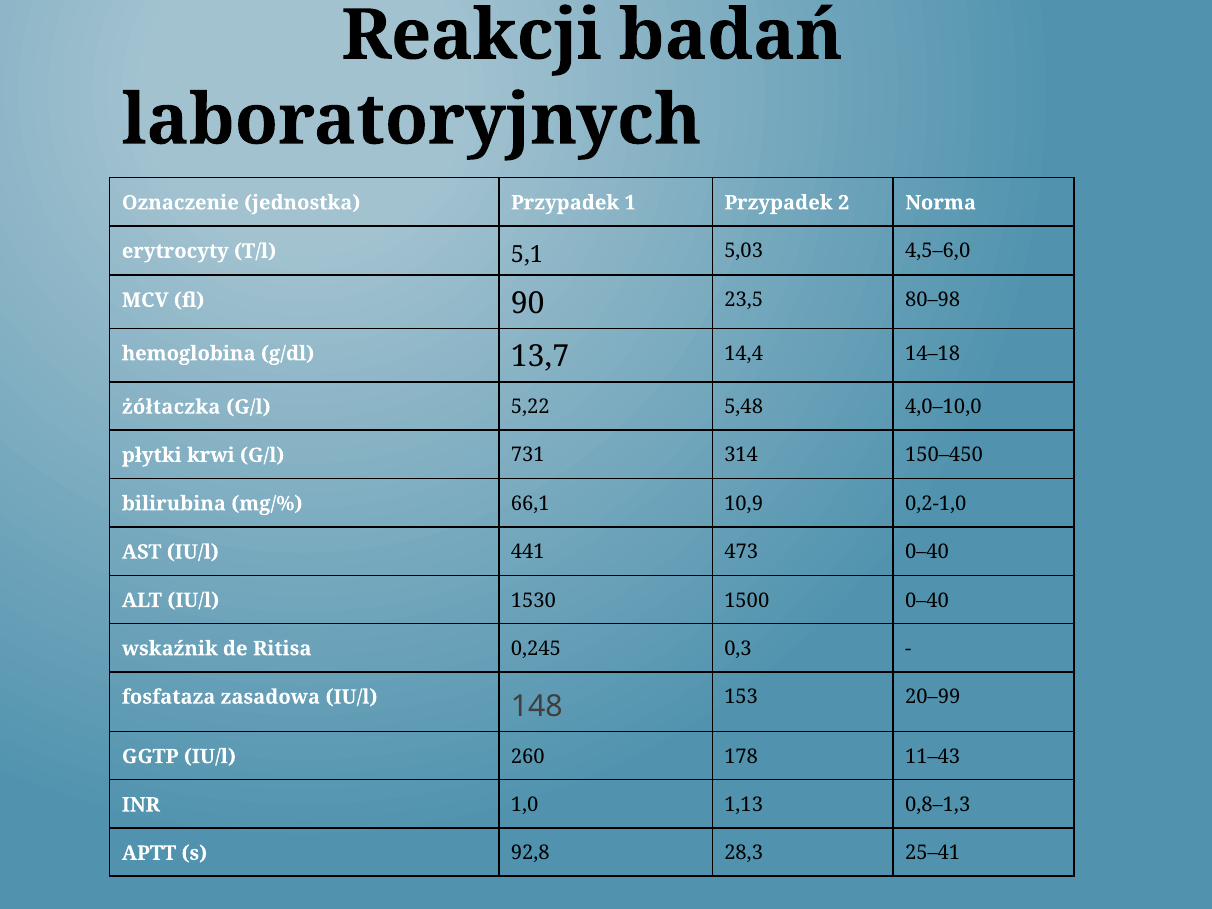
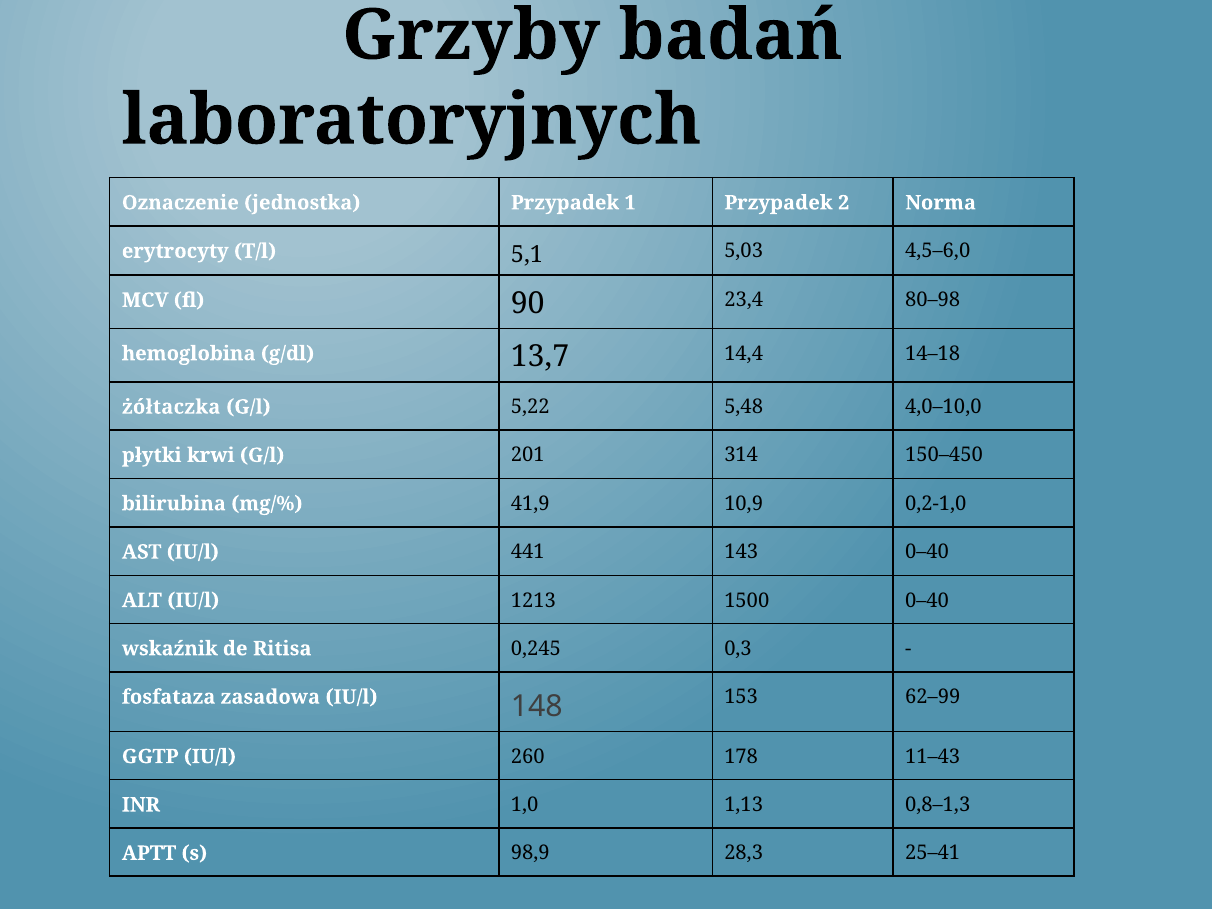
Reakcji: Reakcji -> Grzyby
23,5: 23,5 -> 23,4
731: 731 -> 201
66,1: 66,1 -> 41,9
473: 473 -> 143
1530: 1530 -> 1213
20–99: 20–99 -> 62–99
92,8: 92,8 -> 98,9
